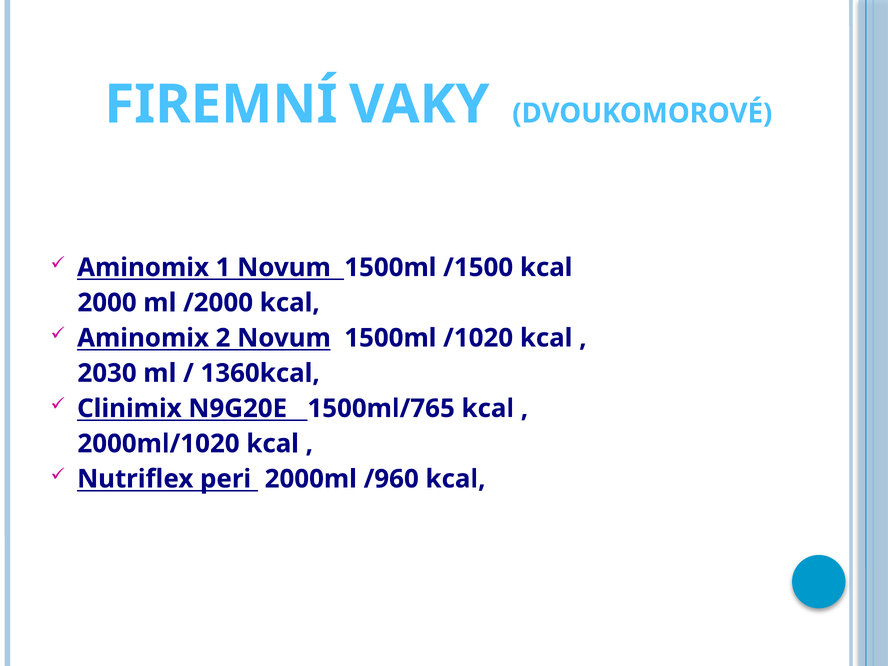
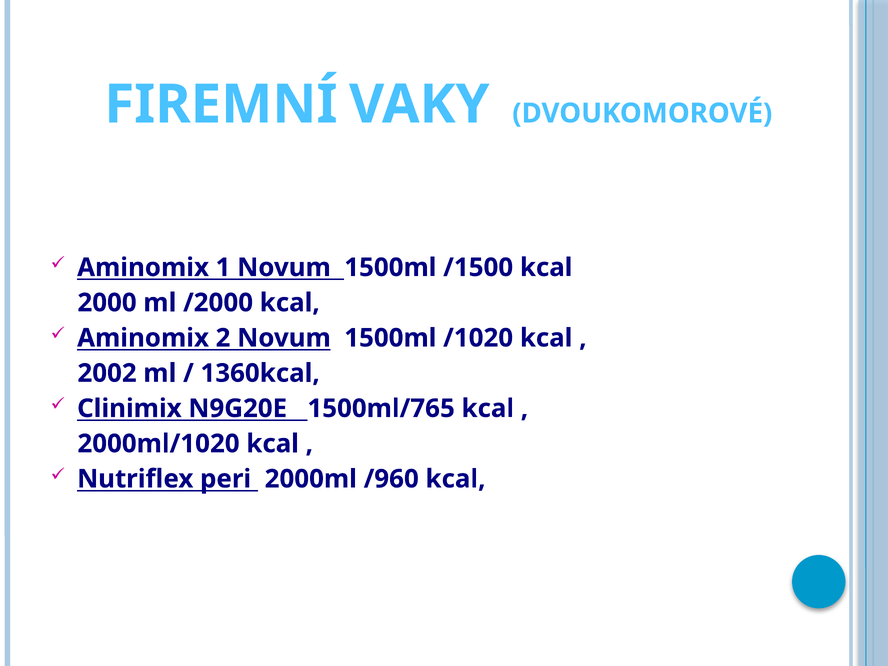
2030: 2030 -> 2002
